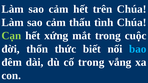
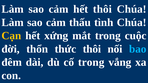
hết trên: trên -> thôi
Cạn colour: light green -> yellow
thức biết: biết -> thôi
